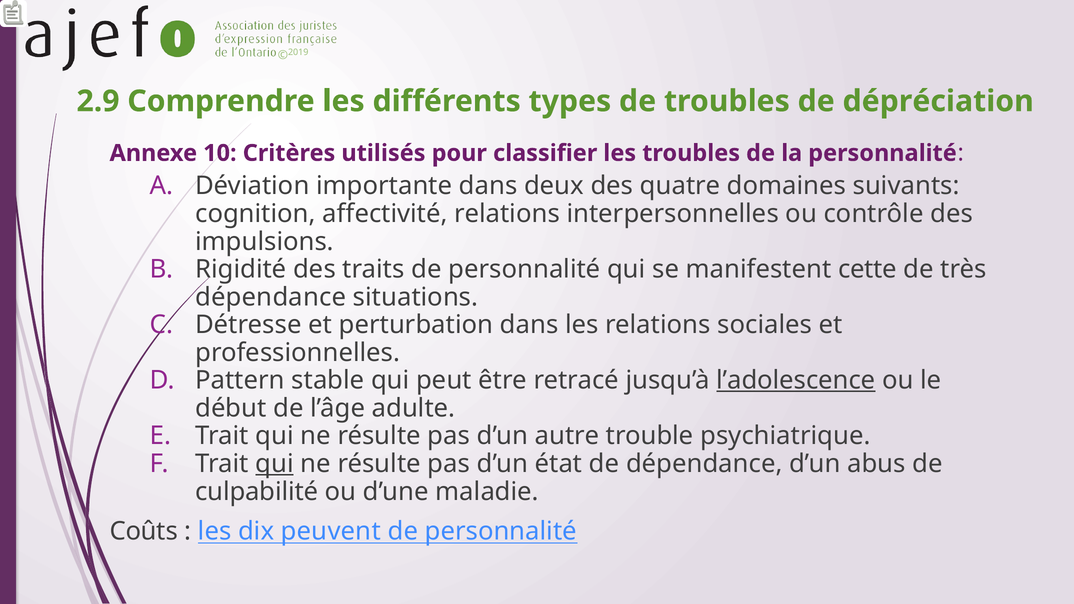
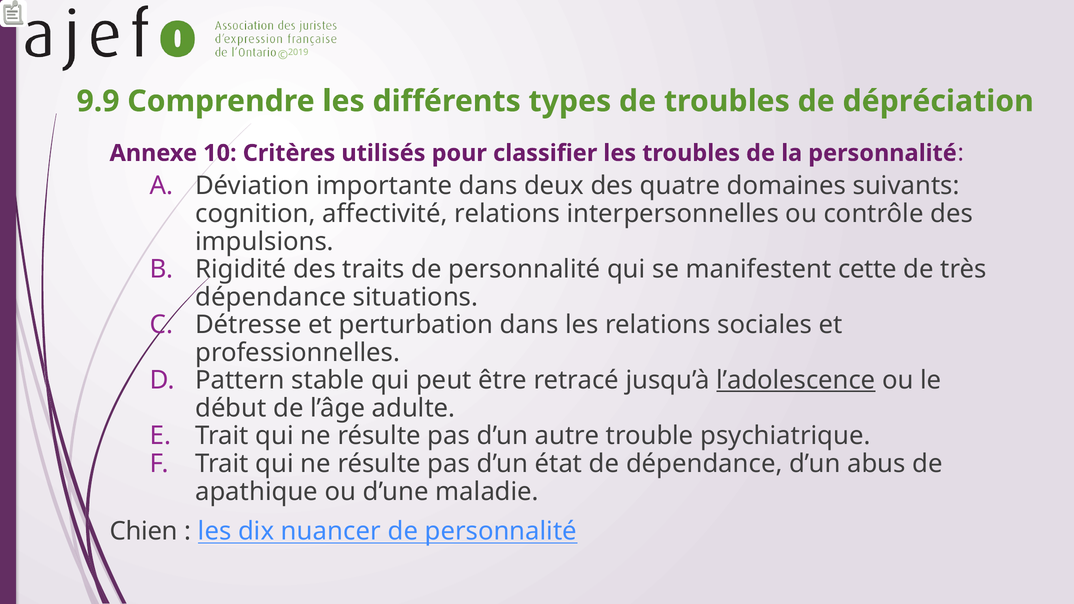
2.9: 2.9 -> 9.9
qui at (275, 464) underline: present -> none
culpabilité: culpabilité -> apathique
Coûts: Coûts -> Chien
peuvent: peuvent -> nuancer
